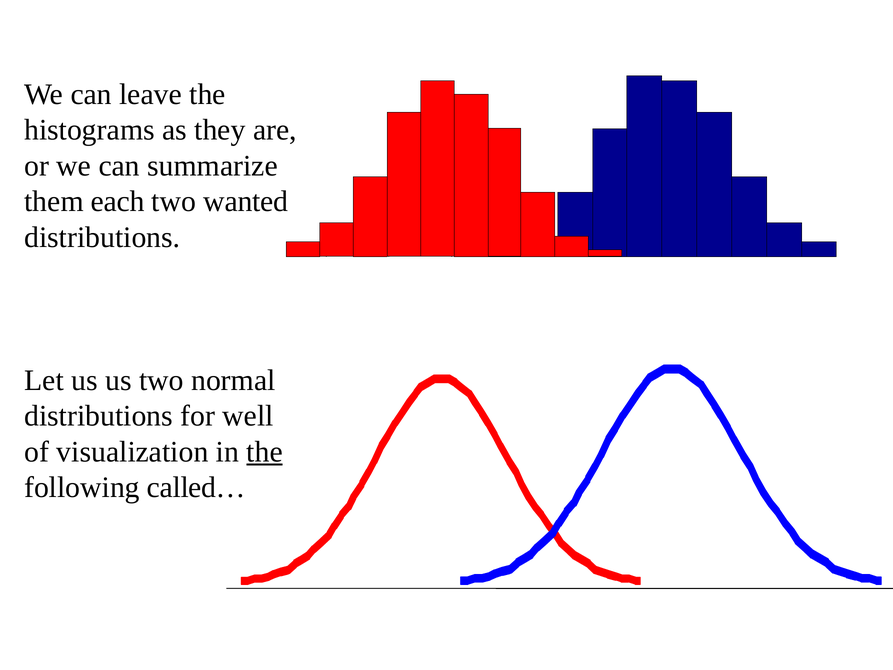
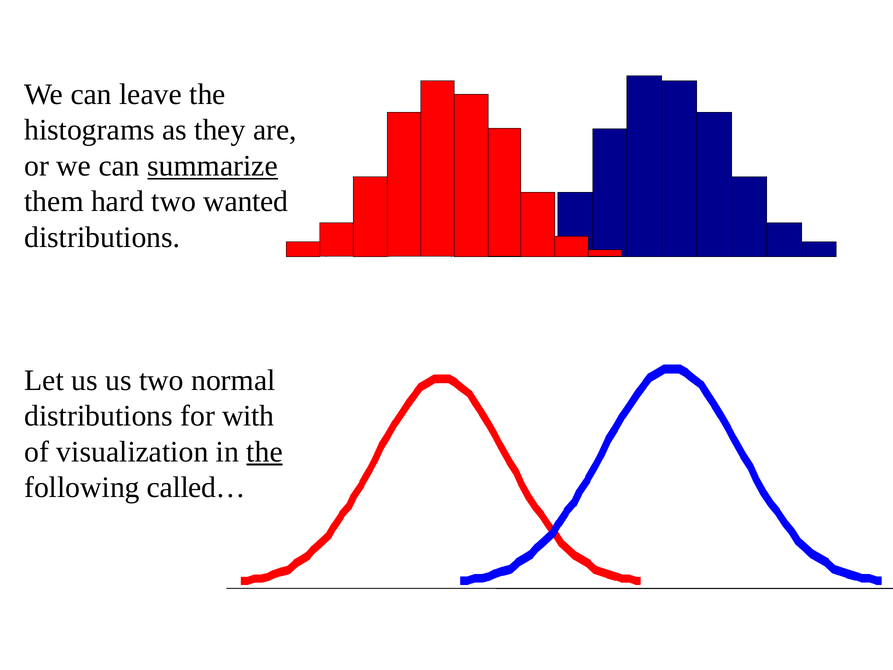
summarize underline: none -> present
each: each -> hard
well: well -> with
